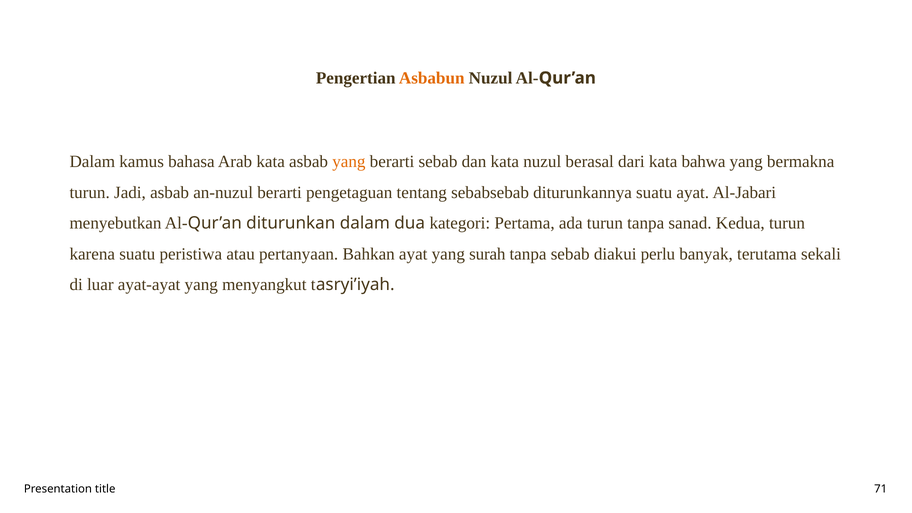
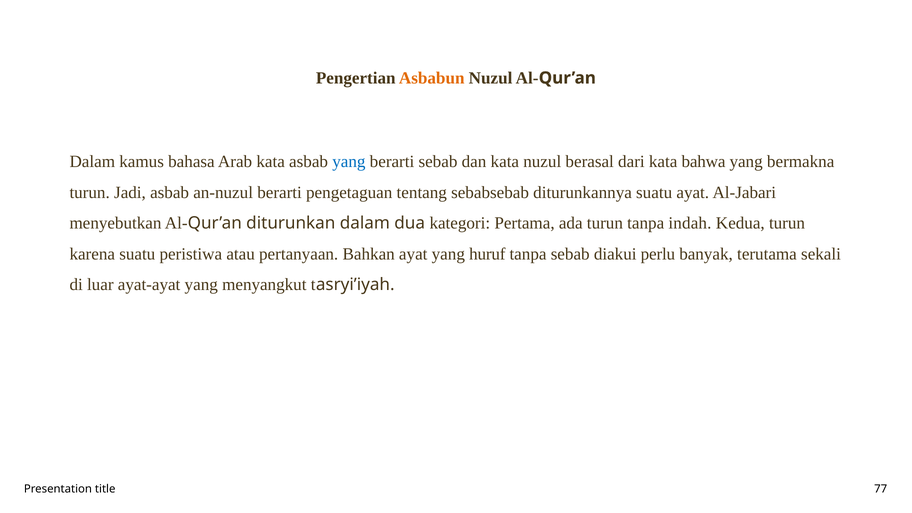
yang at (349, 162) colour: orange -> blue
sanad: sanad -> indah
surah: surah -> huruf
71: 71 -> 77
